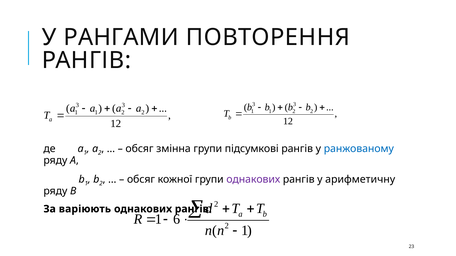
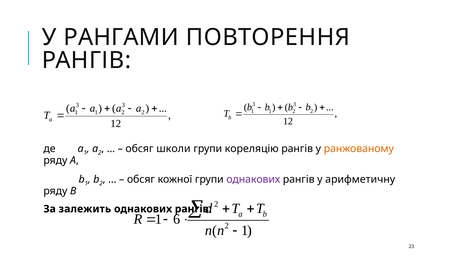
змінна: змінна -> школи
підсумкові: підсумкові -> кореляцію
ранжованому colour: blue -> orange
варіюють: варіюють -> залежить
